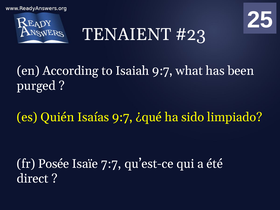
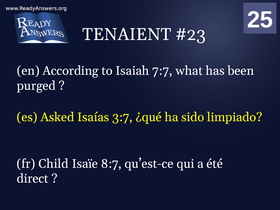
Isaiah 9:7: 9:7 -> 7:7
Quién: Quién -> Asked
Isaías 9:7: 9:7 -> 3:7
Posée: Posée -> Child
7:7: 7:7 -> 8:7
